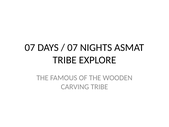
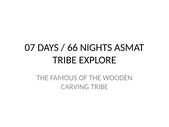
07 at (73, 47): 07 -> 66
